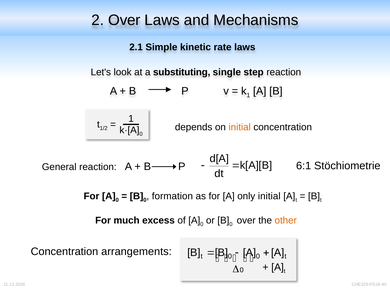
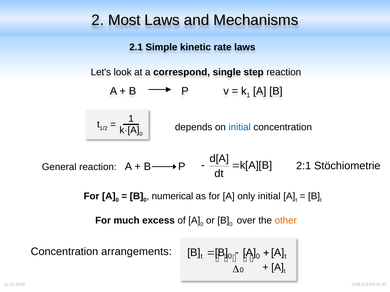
2 Over: Over -> Most
substituting: substituting -> correspond
initial at (240, 127) colour: orange -> blue
6:1: 6:1 -> 2:1
formation: formation -> numerical
